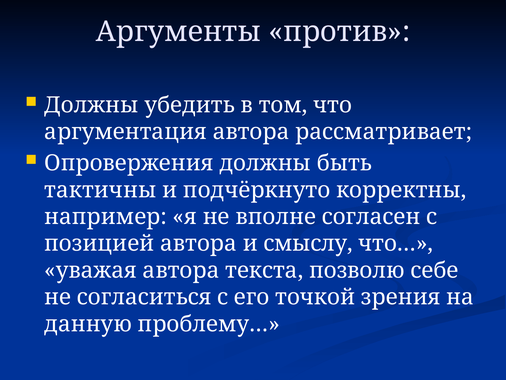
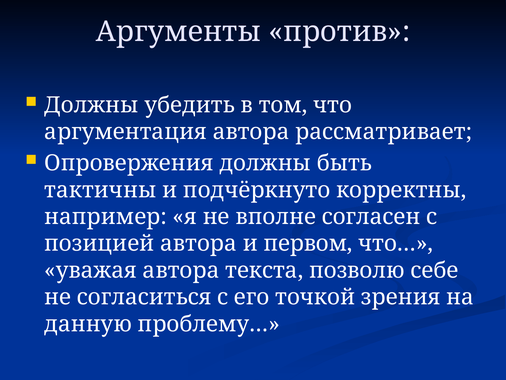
смыслу: смыслу -> первом
